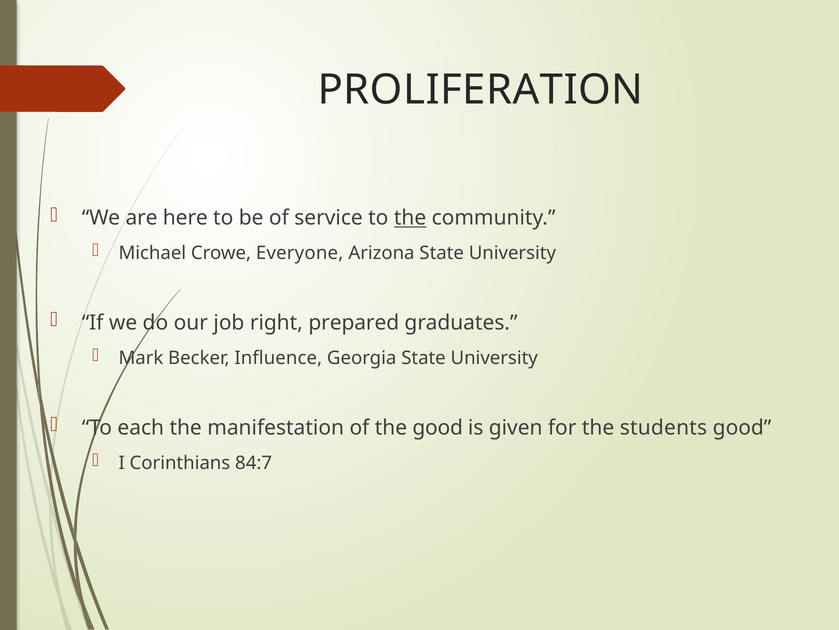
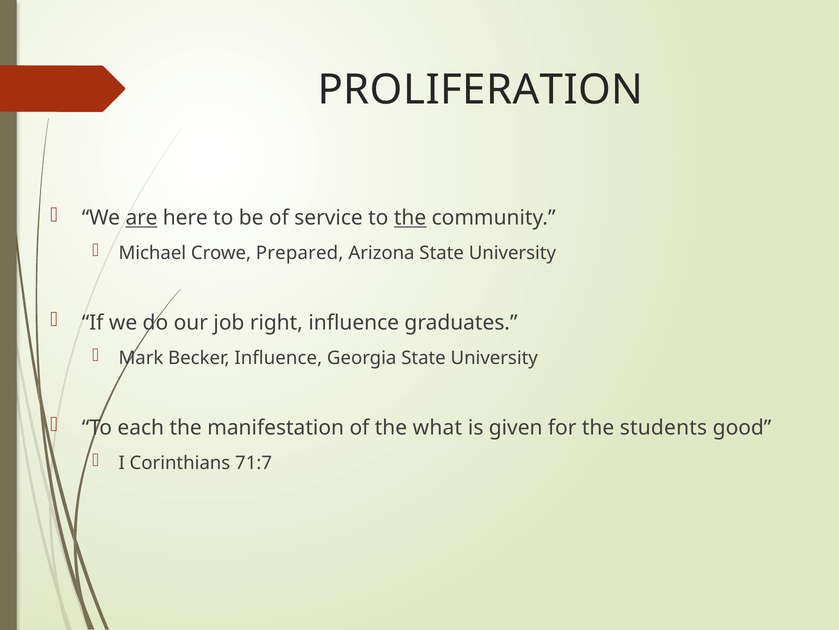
are underline: none -> present
Everyone: Everyone -> Prepared
right prepared: prepared -> influence
the good: good -> what
84:7: 84:7 -> 71:7
